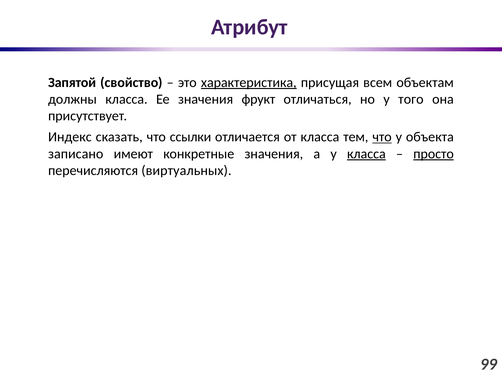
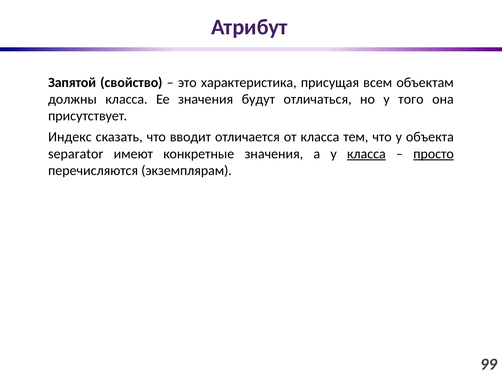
характеристика underline: present -> none
фрукт: фрукт -> будут
ссылки: ссылки -> вводит
что at (382, 137) underline: present -> none
записано: записано -> separator
виртуальных: виртуальных -> экземплярам
